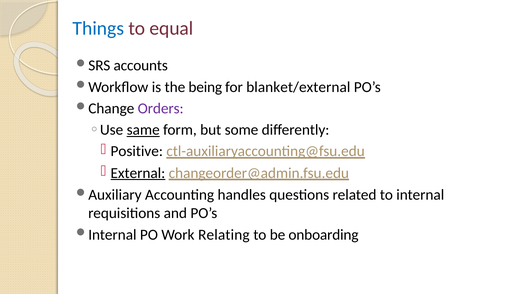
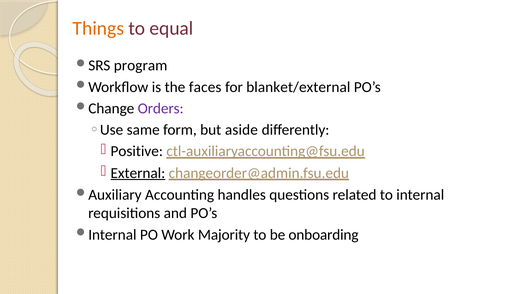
Things colour: blue -> orange
accounts: accounts -> program
being: being -> faces
same underline: present -> none
some: some -> aside
Relating: Relating -> Majority
